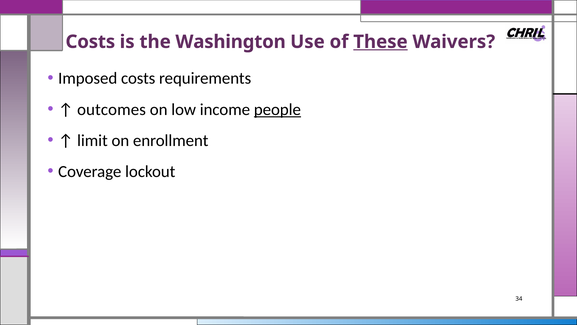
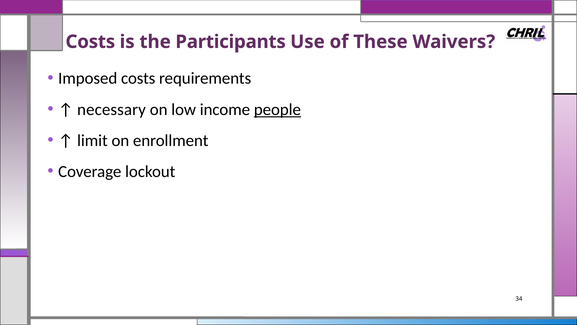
Washington: Washington -> Participants
These underline: present -> none
outcomes: outcomes -> necessary
